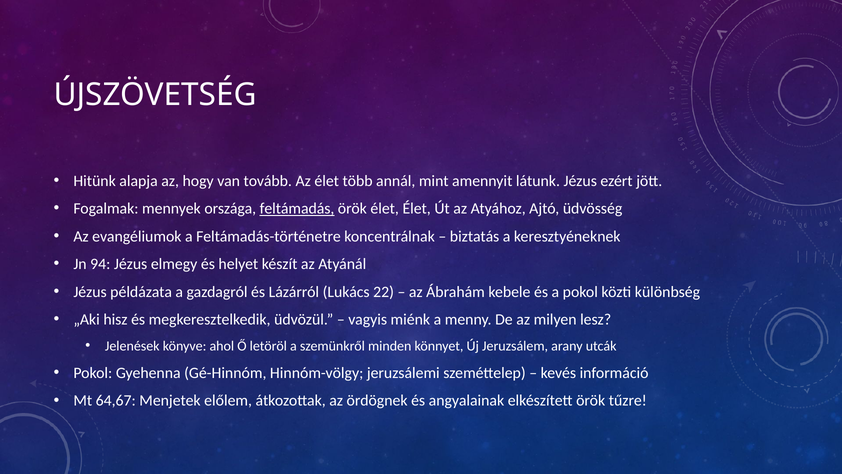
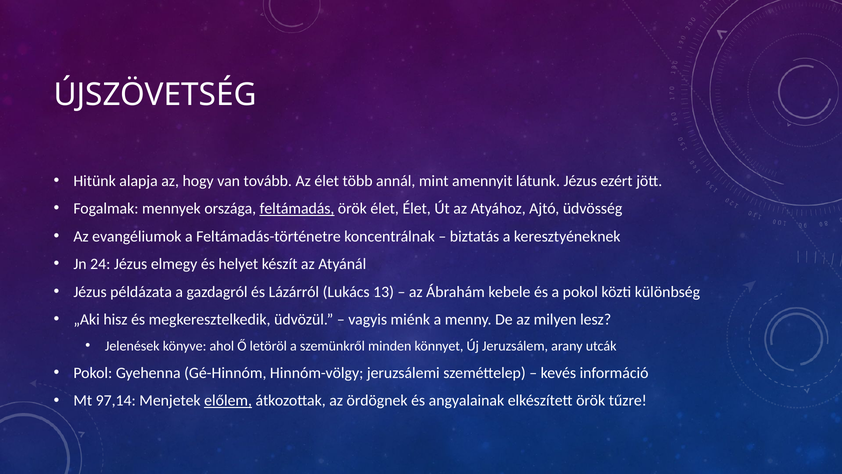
94: 94 -> 24
22: 22 -> 13
64,67: 64,67 -> 97,14
előlem underline: none -> present
